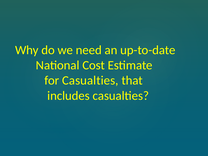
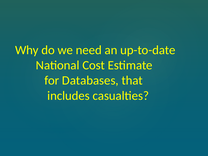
for Casualties: Casualties -> Databases
